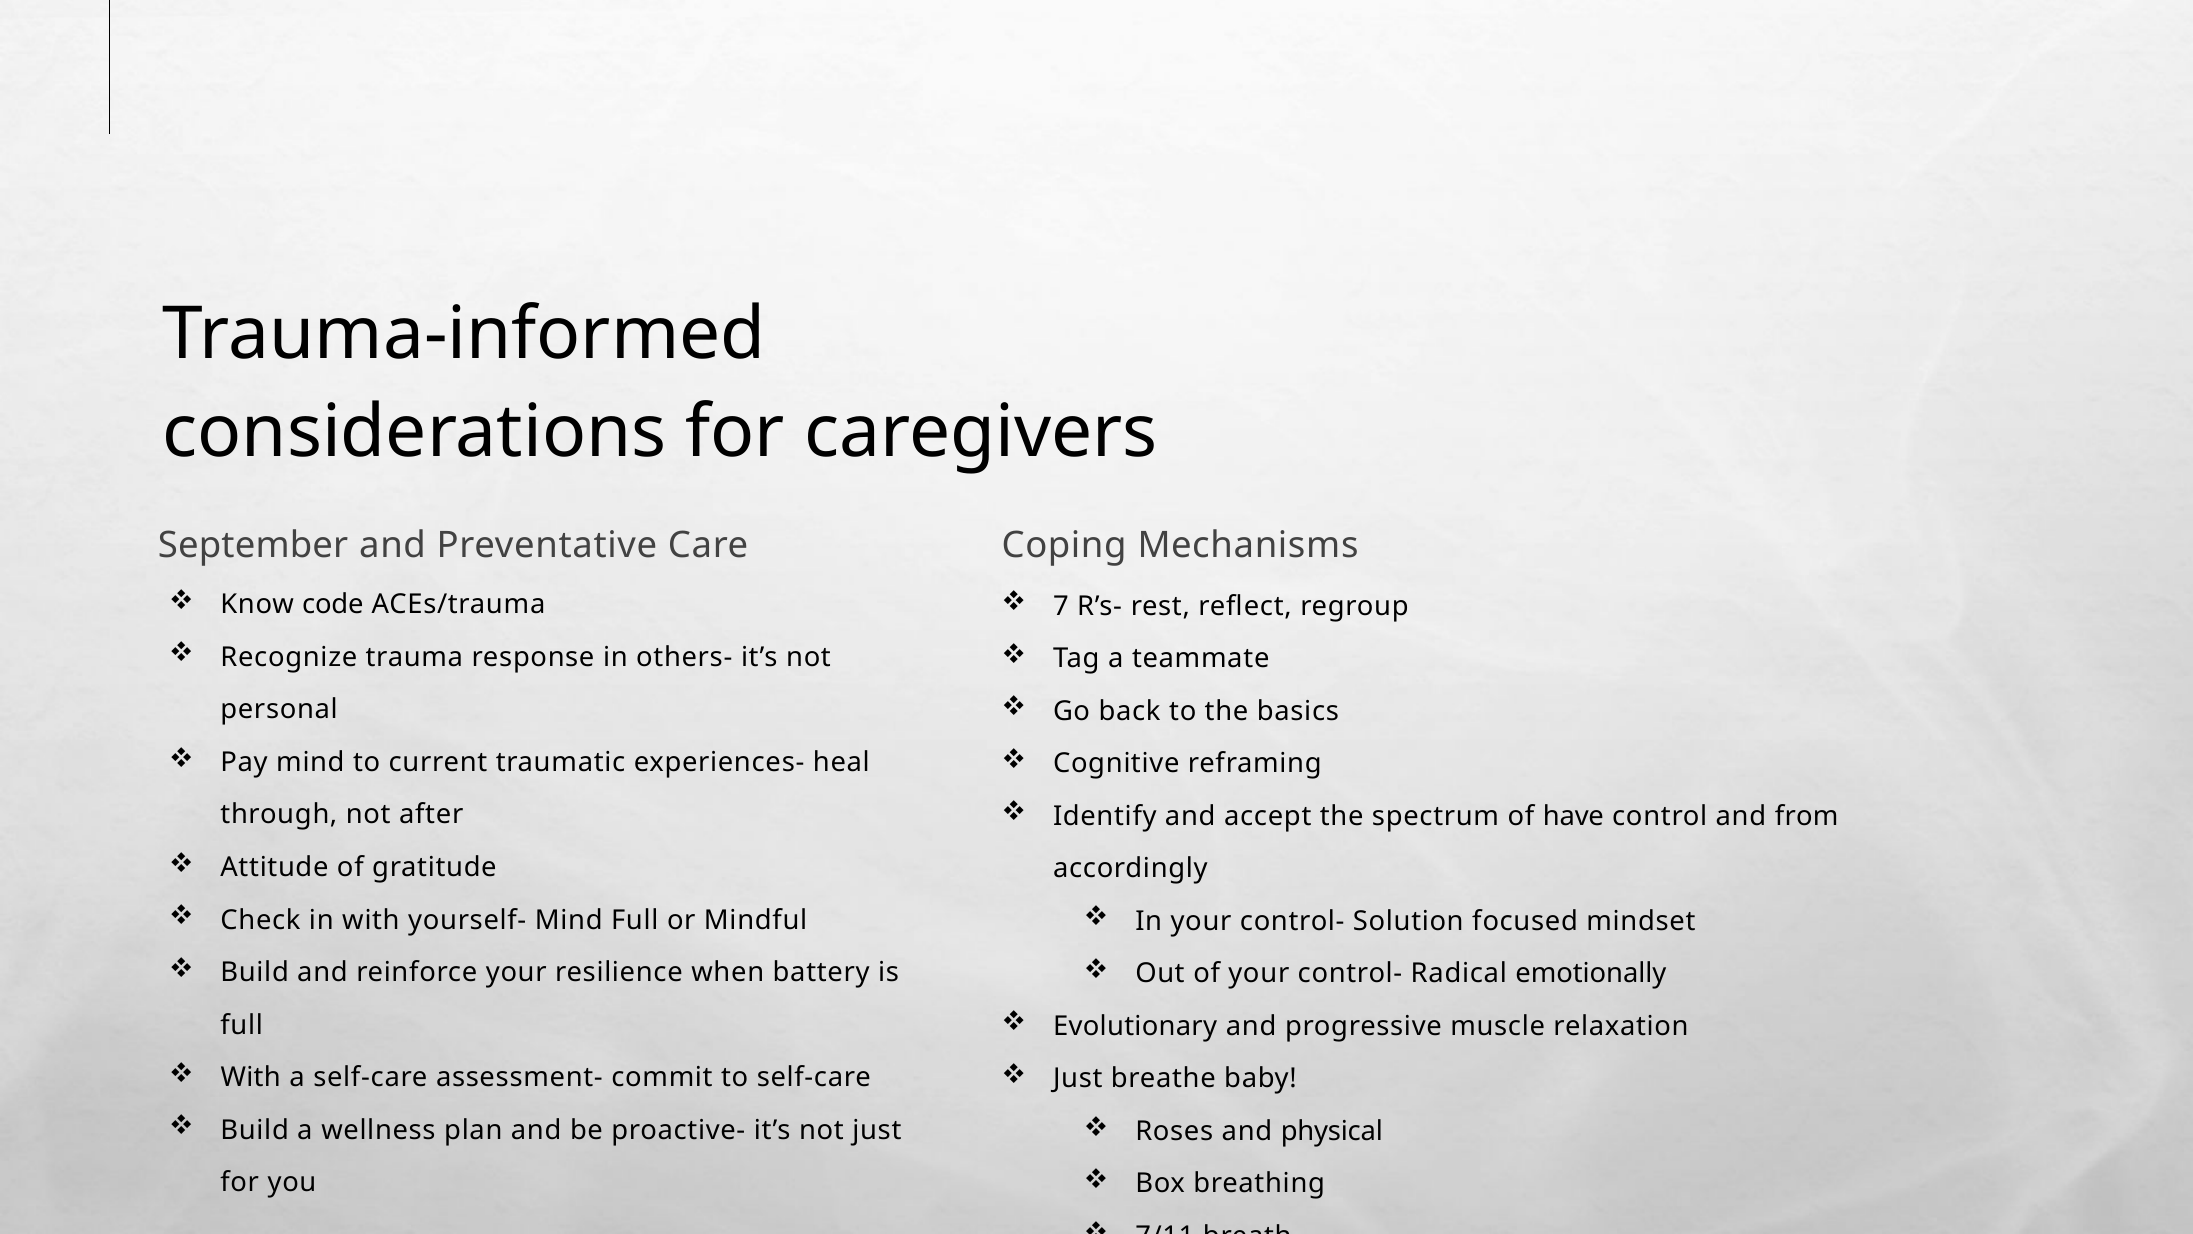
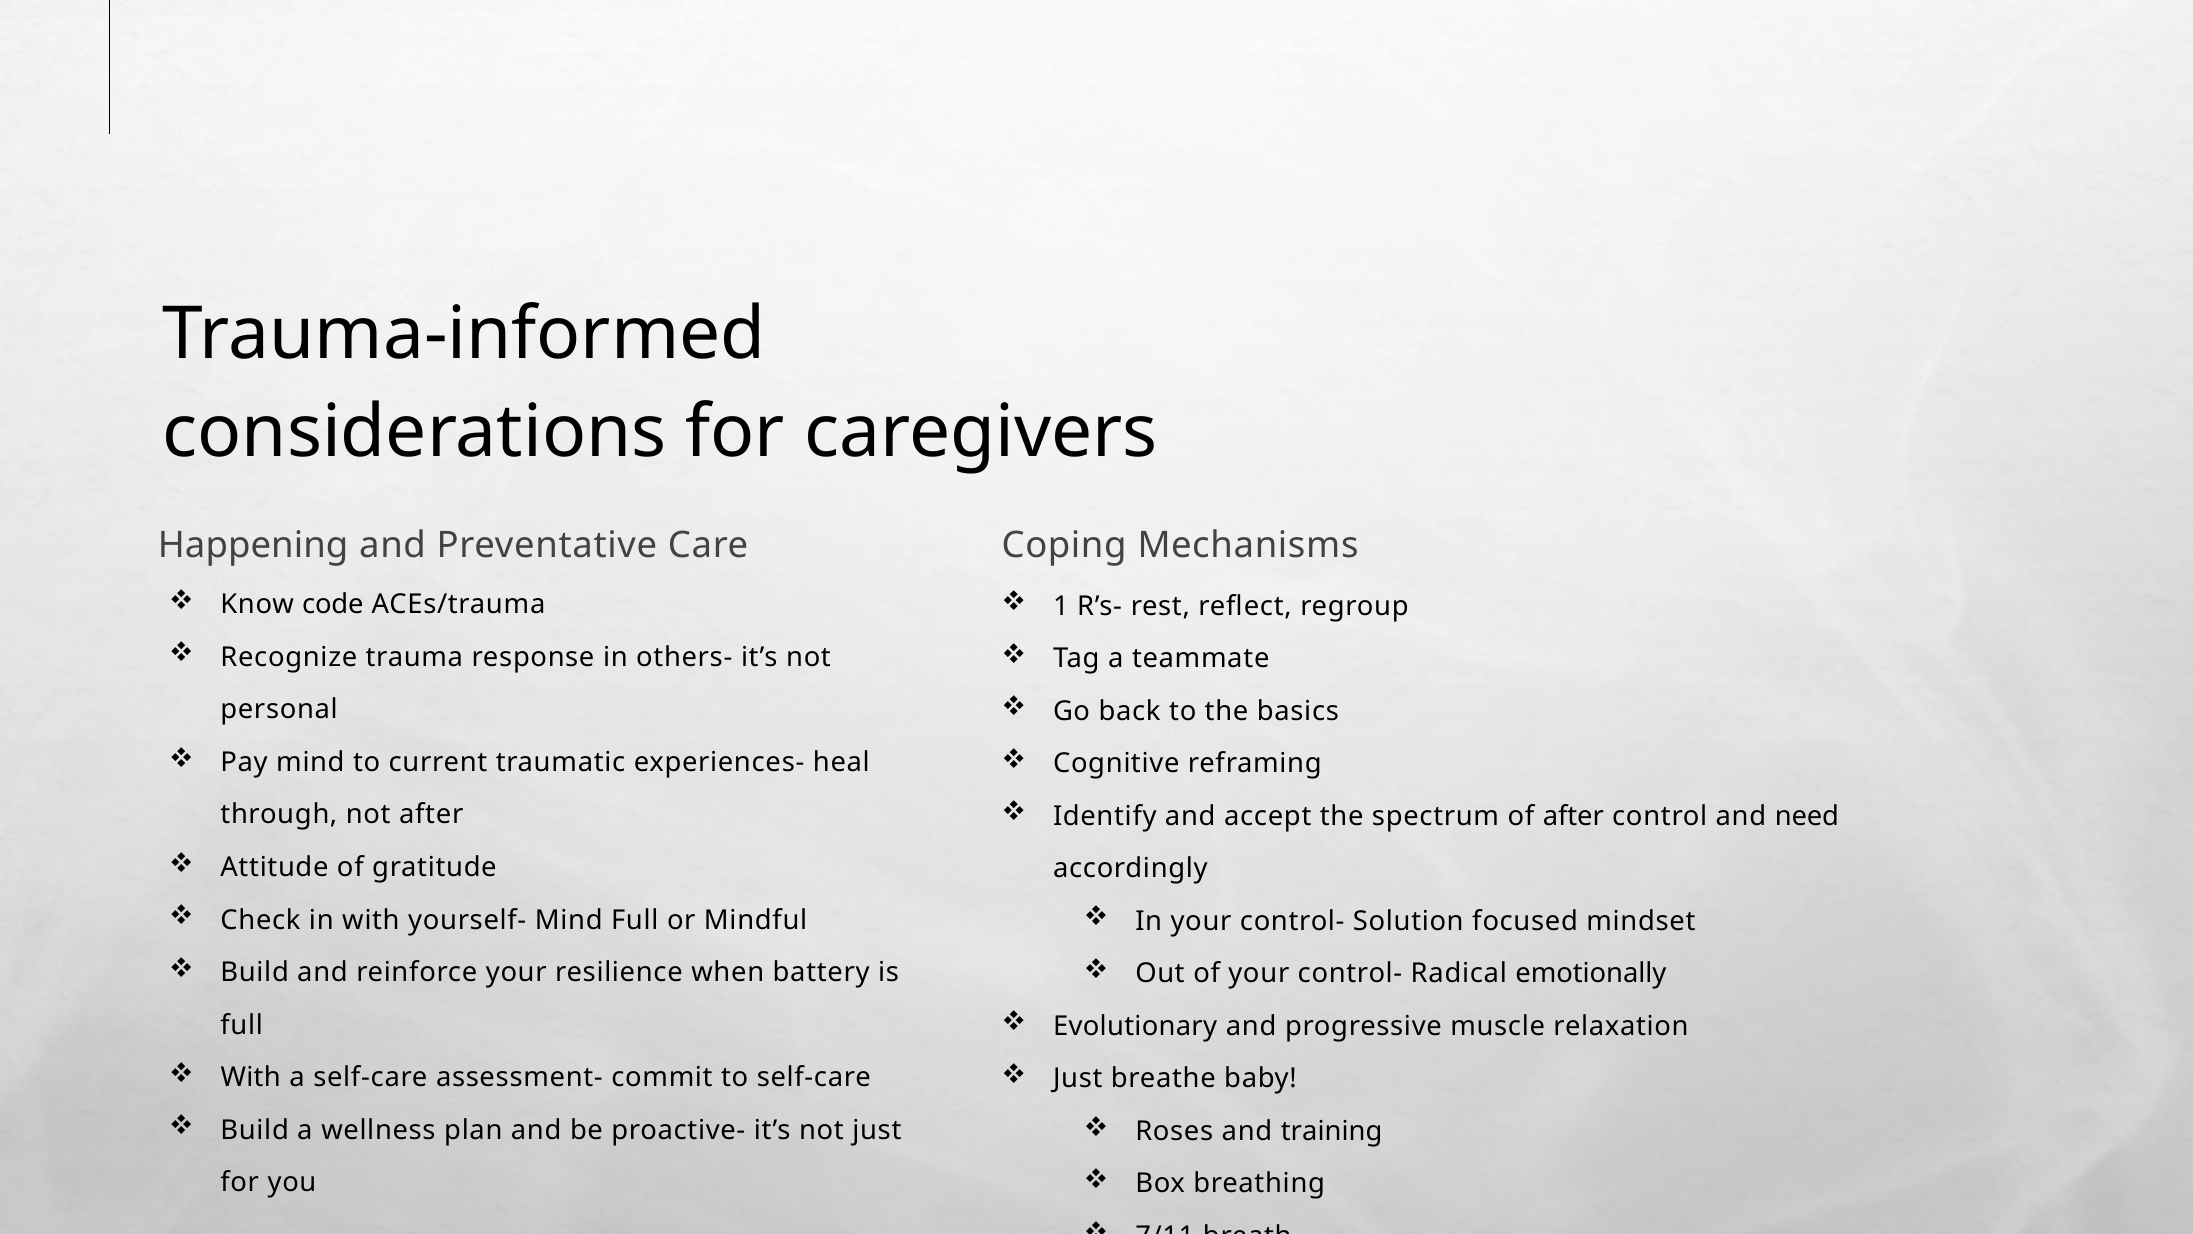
September: September -> Happening
7: 7 -> 1
of have: have -> after
from: from -> need
physical: physical -> training
